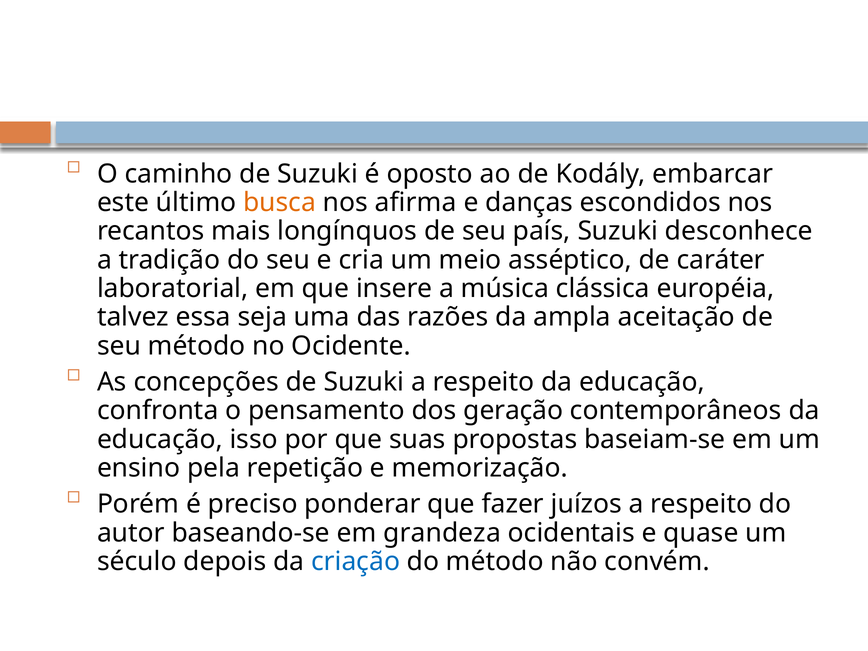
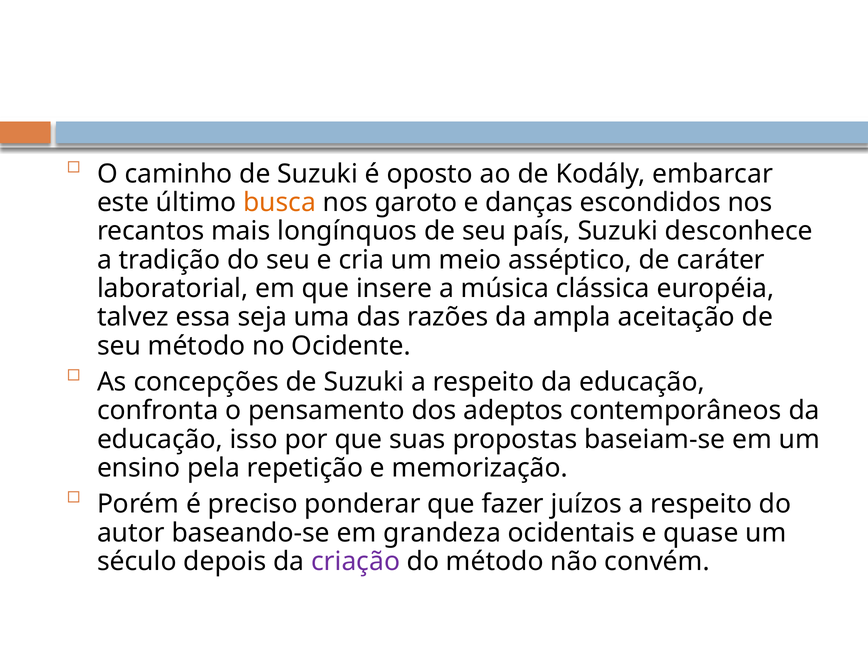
afirma: afirma -> garoto
geração: geração -> adeptos
criação colour: blue -> purple
